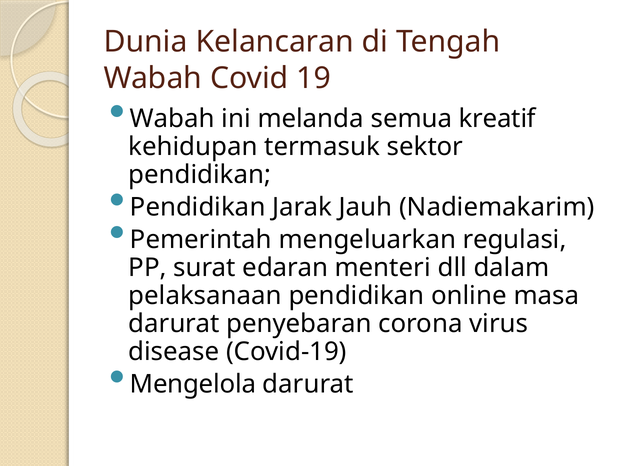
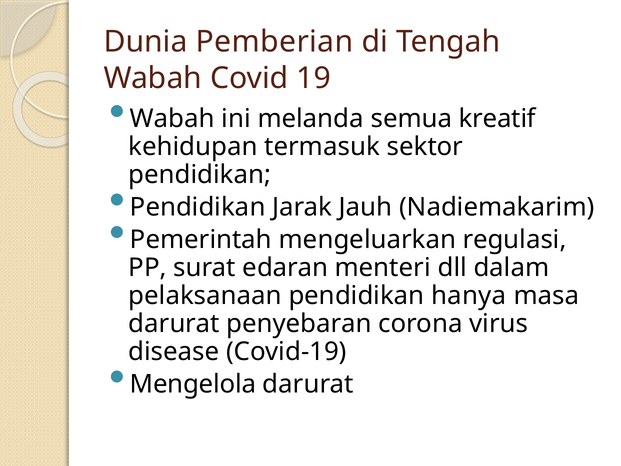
Kelancaran: Kelancaran -> Pemberian
online: online -> hanya
